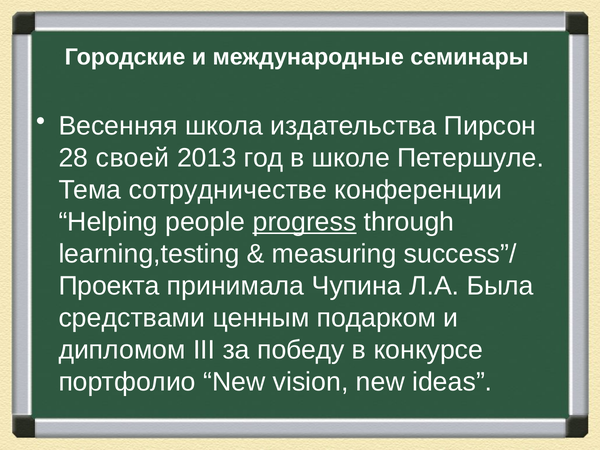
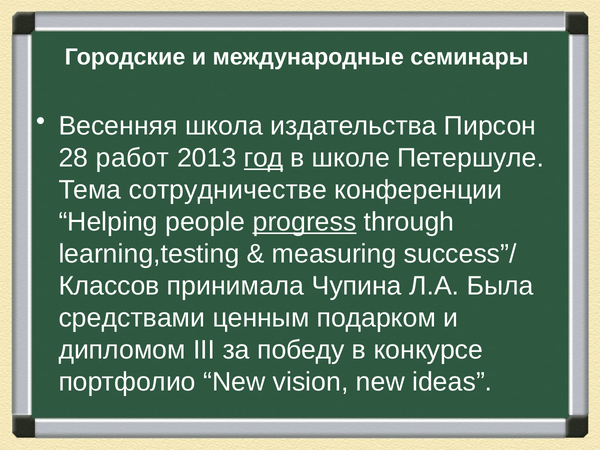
своей: своей -> работ
год underline: none -> present
Проекта: Проекта -> Классов
